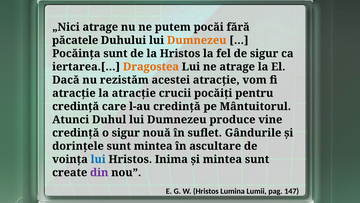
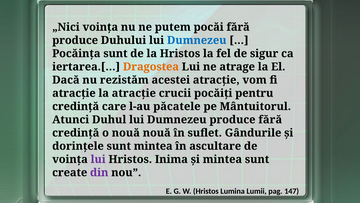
„Nici atrage: atrage -> voinţa
păcatele at (75, 40): păcatele -> produce
Dumnezeu at (197, 40) colour: orange -> blue
l-au credinţă: credinţă -> păcatele
produce vine: vine -> fără
o sigur: sigur -> nouă
lui at (98, 159) colour: blue -> purple
